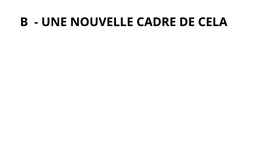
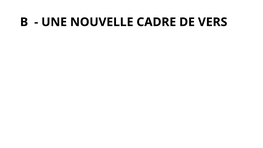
CELA: CELA -> VERS
